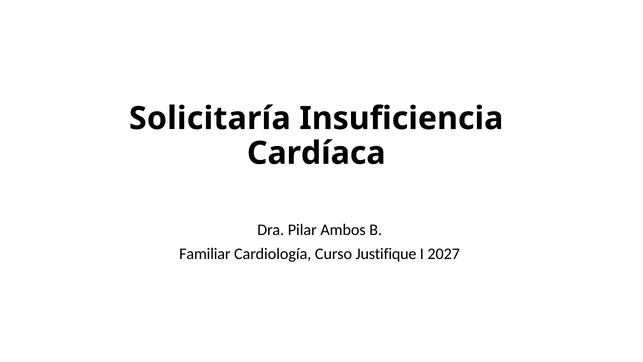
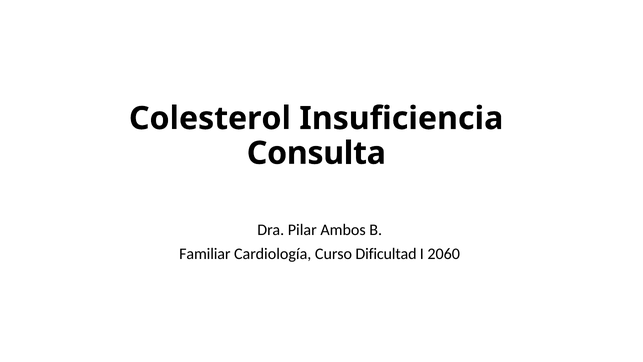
Solicitaría: Solicitaría -> Colesterol
Cardíaca: Cardíaca -> Consulta
Justifique: Justifique -> Dificultad
2027: 2027 -> 2060
